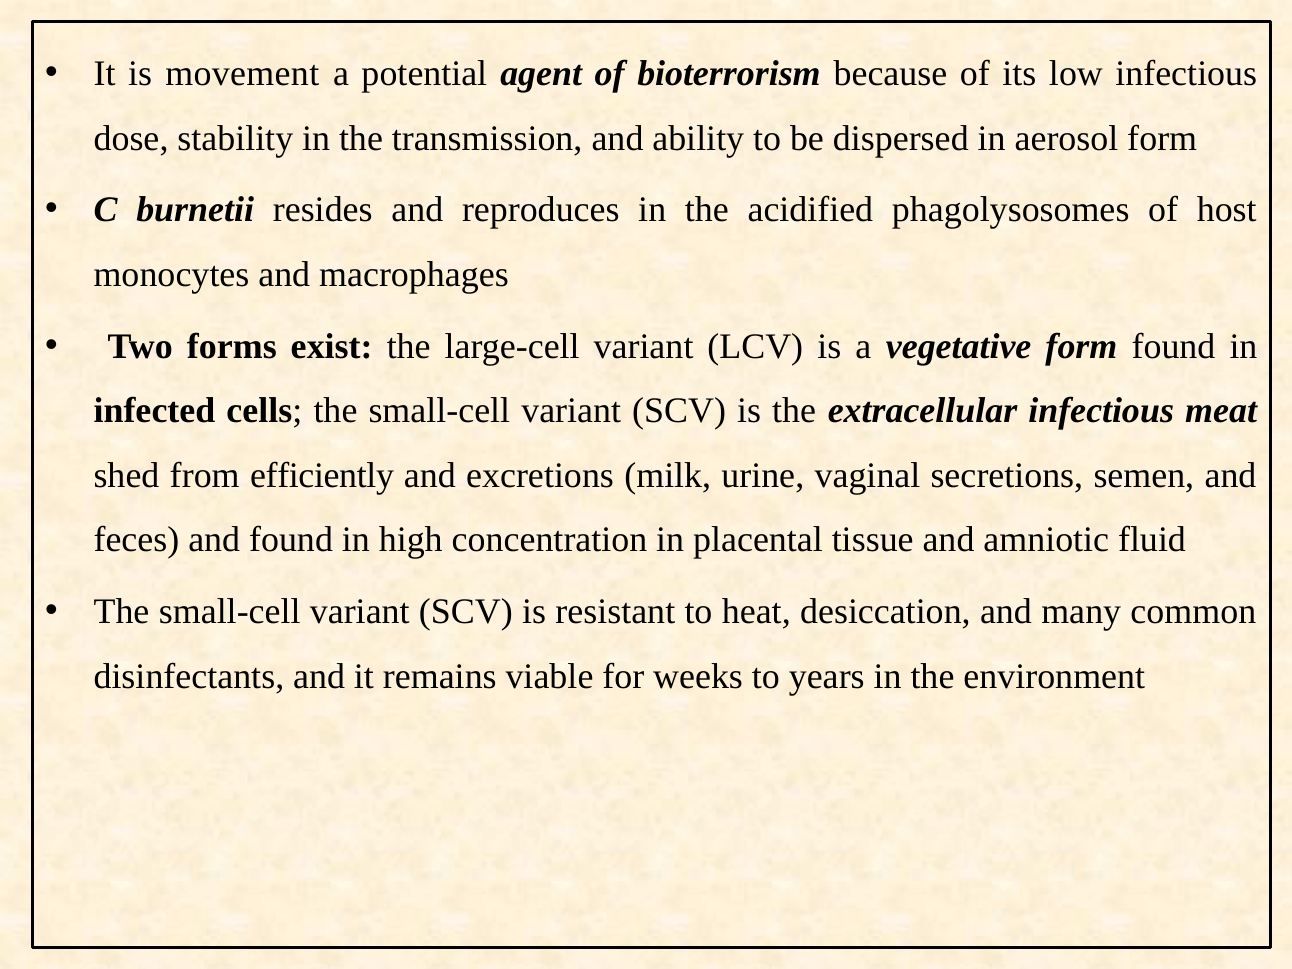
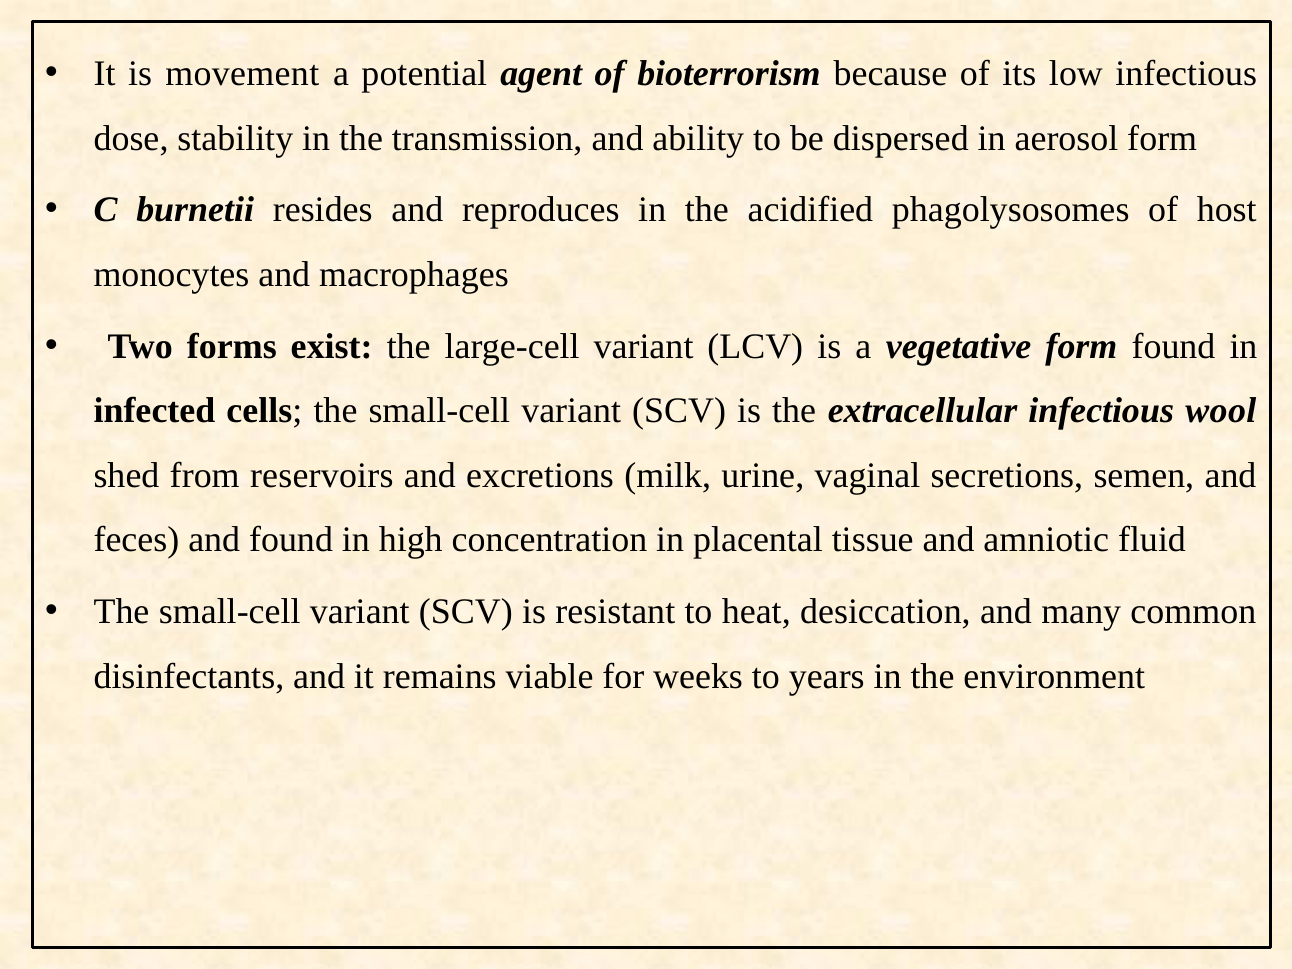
meat: meat -> wool
efficiently: efficiently -> reservoirs
